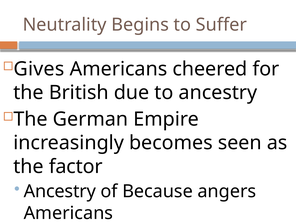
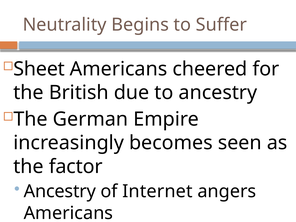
Gives: Gives -> Sheet
Because: Because -> Internet
